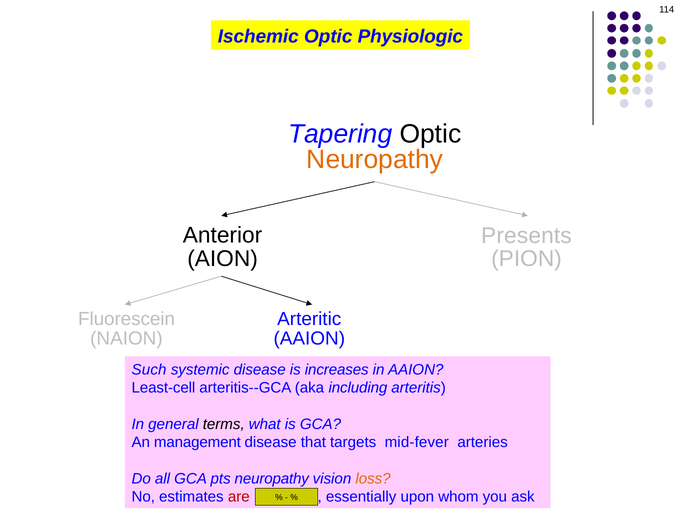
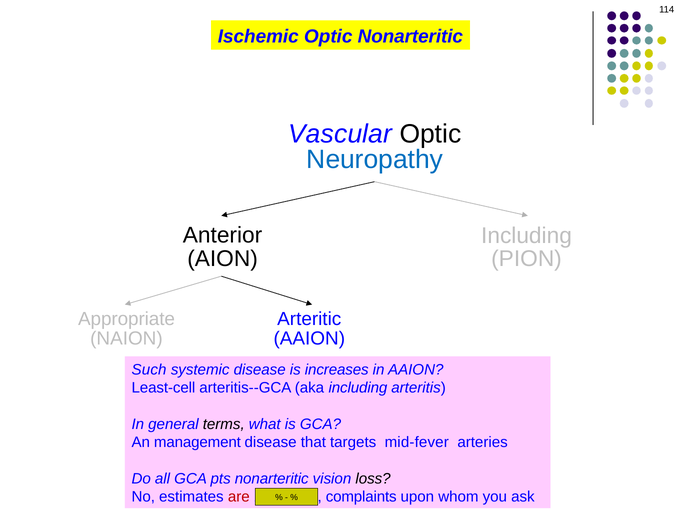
Optic Physiologic: Physiologic -> Nonarteritic
Tapering: Tapering -> Vascular
Neuropathy at (375, 160) colour: orange -> blue
Presents at (526, 236): Presents -> Including
Fluorescein: Fluorescein -> Appropriate
pts neuropathy: neuropathy -> nonarteritic
loss colour: orange -> black
essentially: essentially -> complaints
